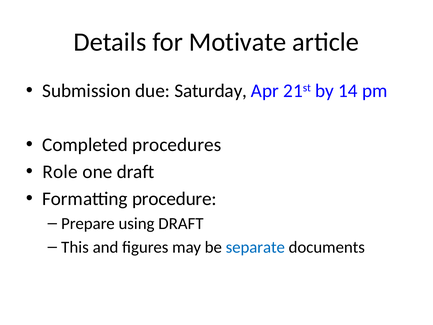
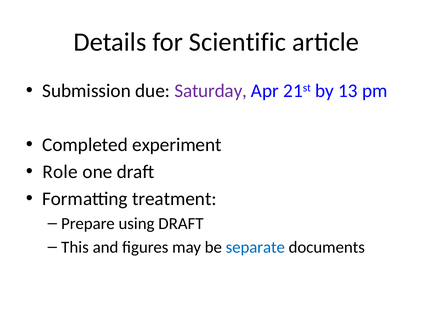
Motivate: Motivate -> Scientific
Saturday colour: black -> purple
14: 14 -> 13
procedures: procedures -> experiment
procedure: procedure -> treatment
